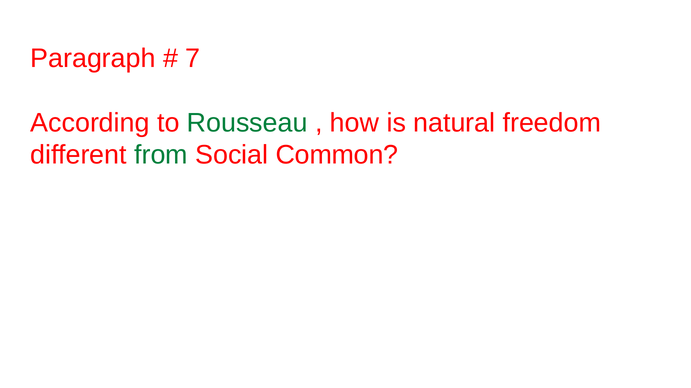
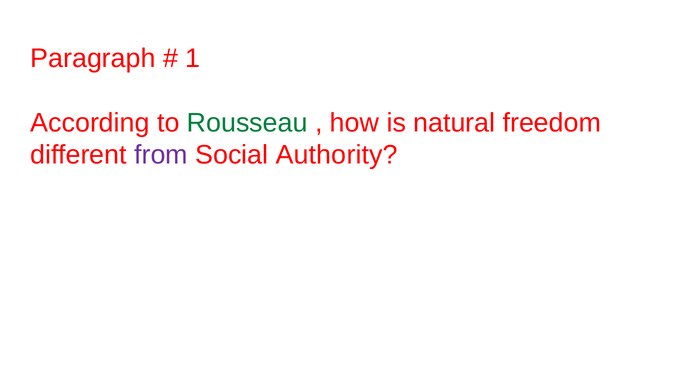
7: 7 -> 1
from colour: green -> purple
Common: Common -> Authority
